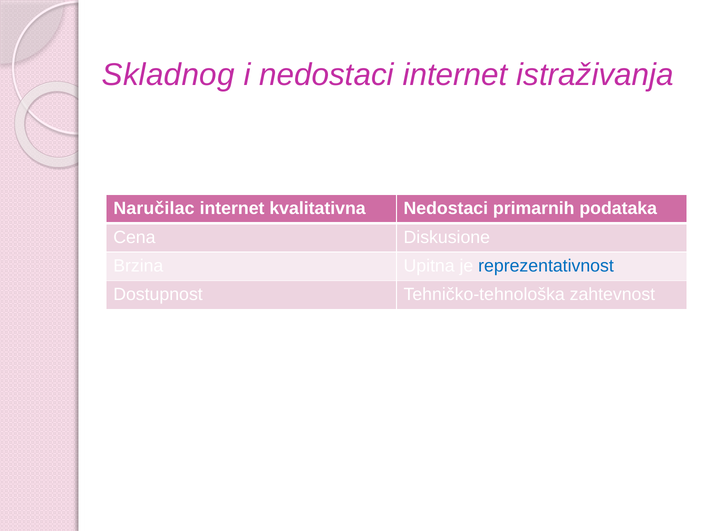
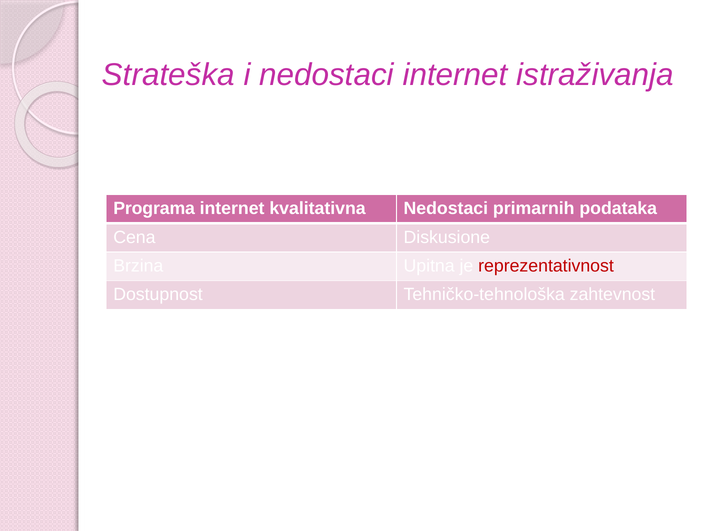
Skladnog: Skladnog -> Strateška
Naručilac: Naručilac -> Programa
reprezentativnost colour: blue -> red
